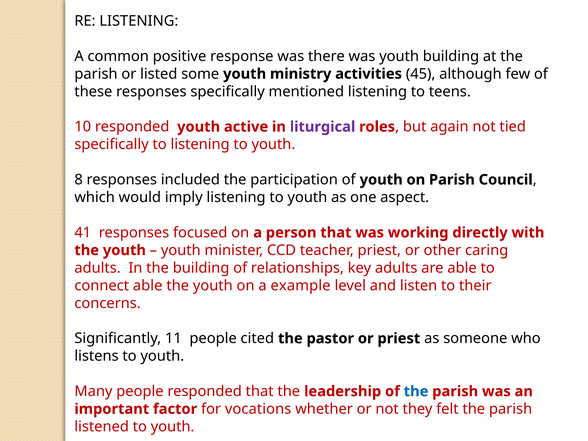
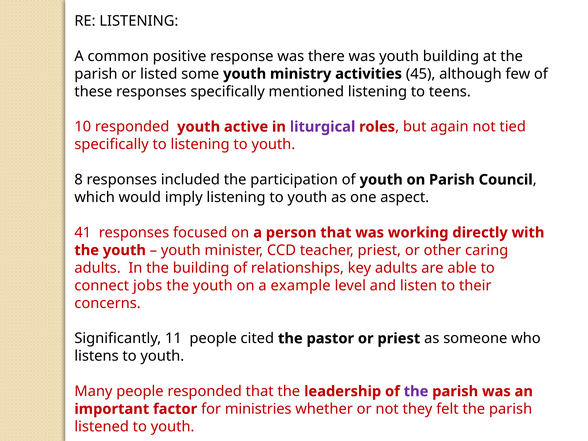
connect able: able -> jobs
the at (416, 391) colour: blue -> purple
vocations: vocations -> ministries
